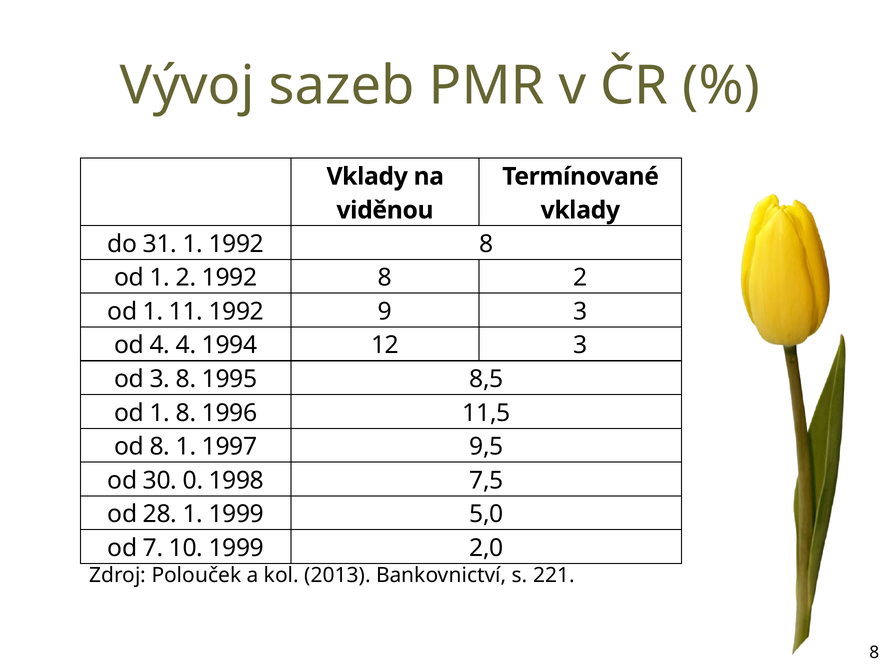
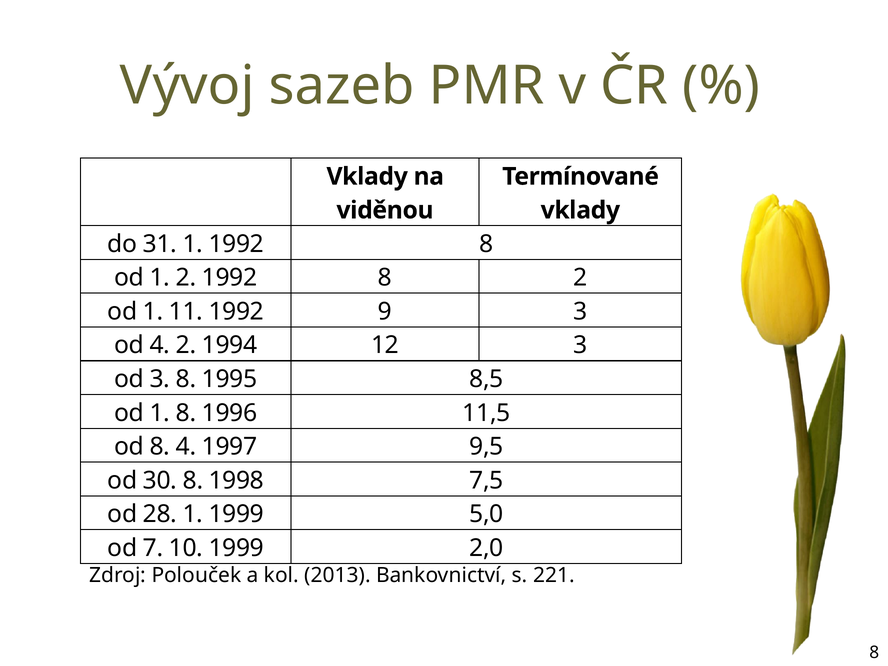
4 4: 4 -> 2
8 1: 1 -> 4
30 0: 0 -> 8
